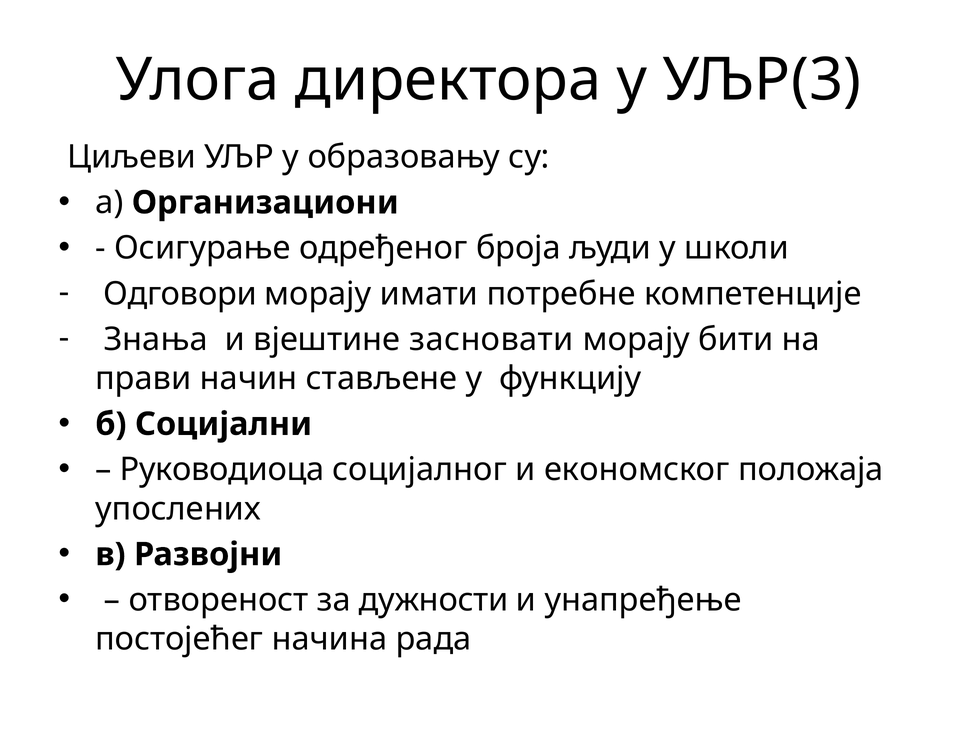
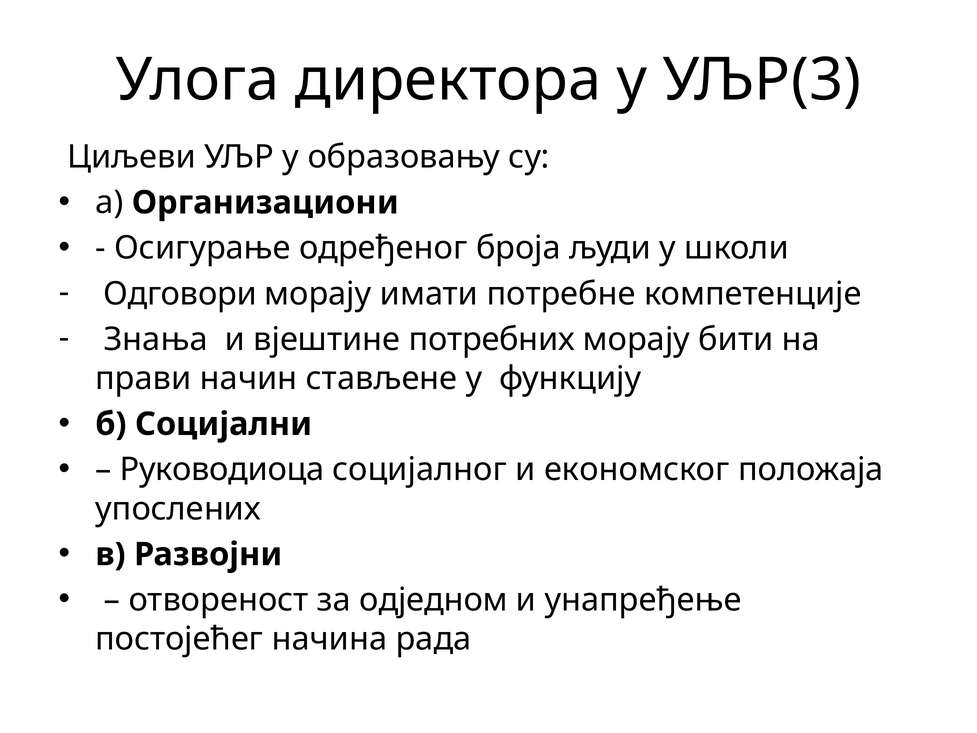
засновати: засновати -> потребних
дужности: дужности -> одједном
